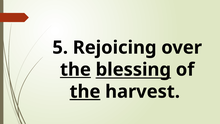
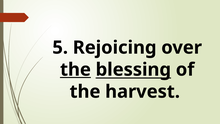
the at (85, 91) underline: present -> none
